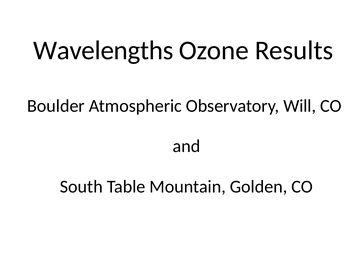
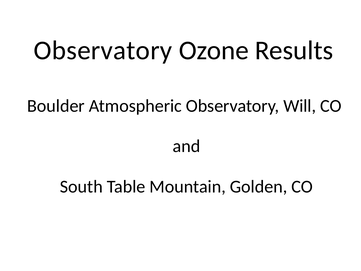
Wavelengths at (103, 50): Wavelengths -> Observatory
